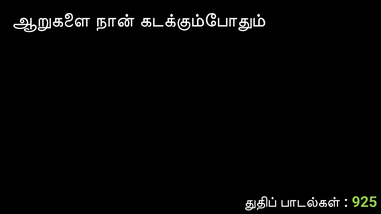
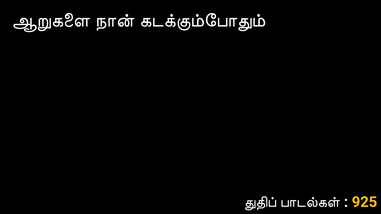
925 colour: light green -> yellow
